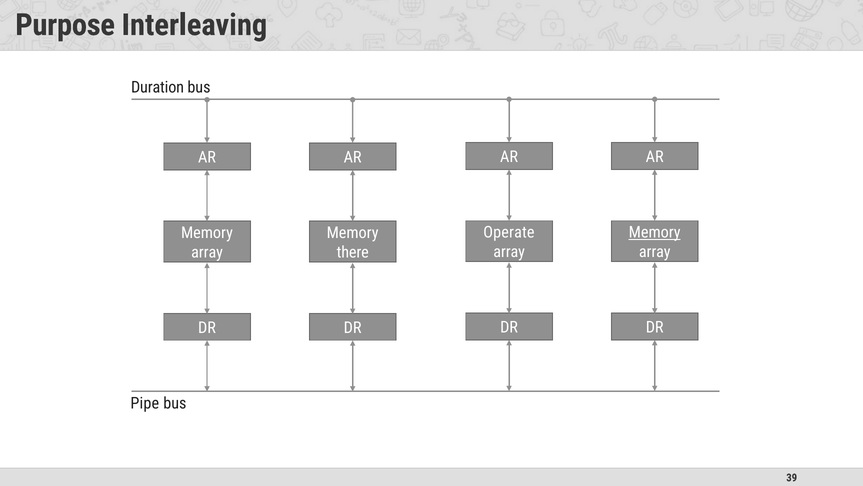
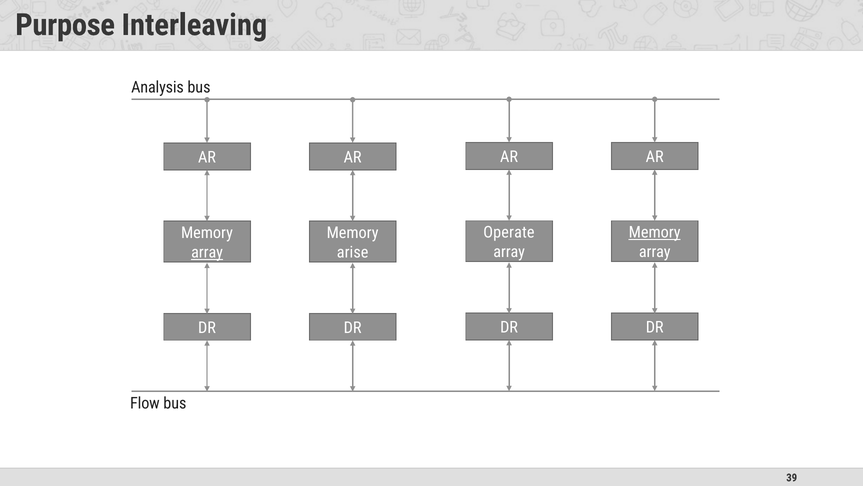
Duration: Duration -> Analysis
array at (207, 252) underline: none -> present
there: there -> arise
Pipe: Pipe -> Flow
